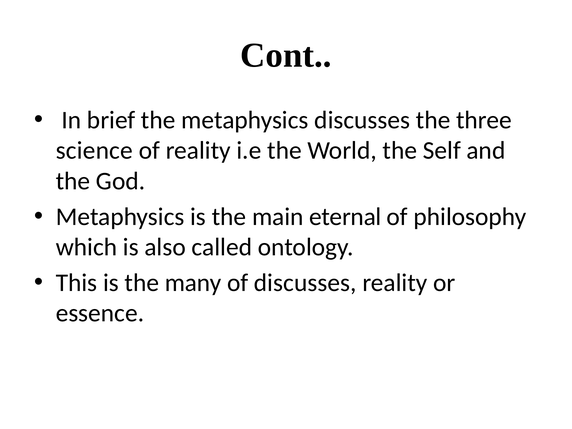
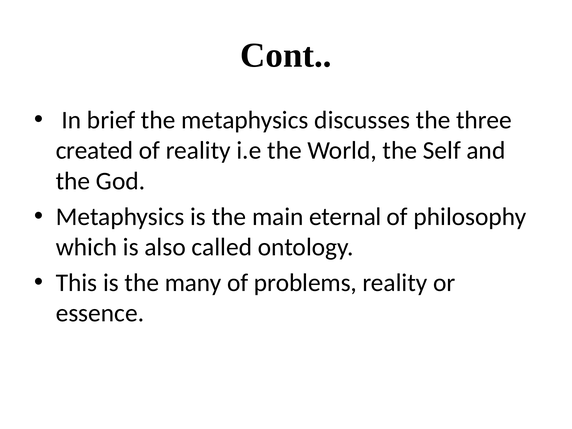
science: science -> created
of discusses: discusses -> problems
